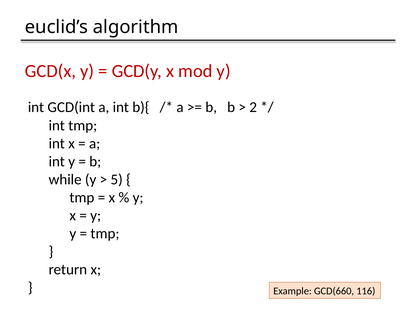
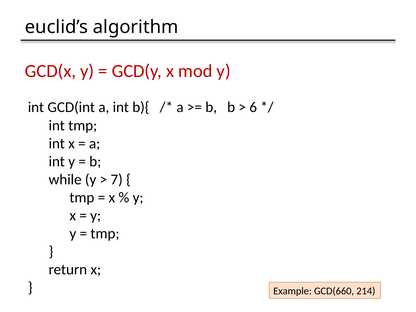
2: 2 -> 6
5: 5 -> 7
116: 116 -> 214
